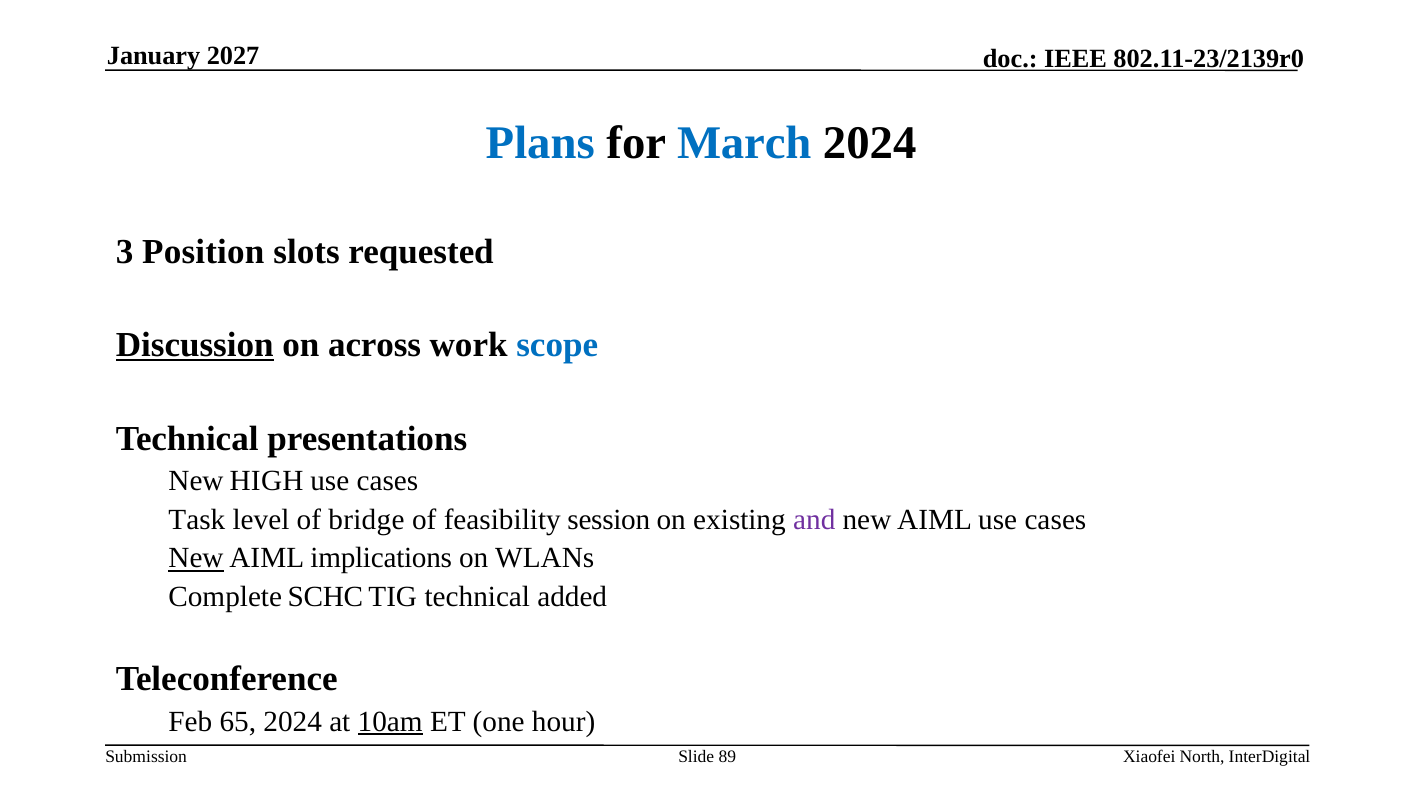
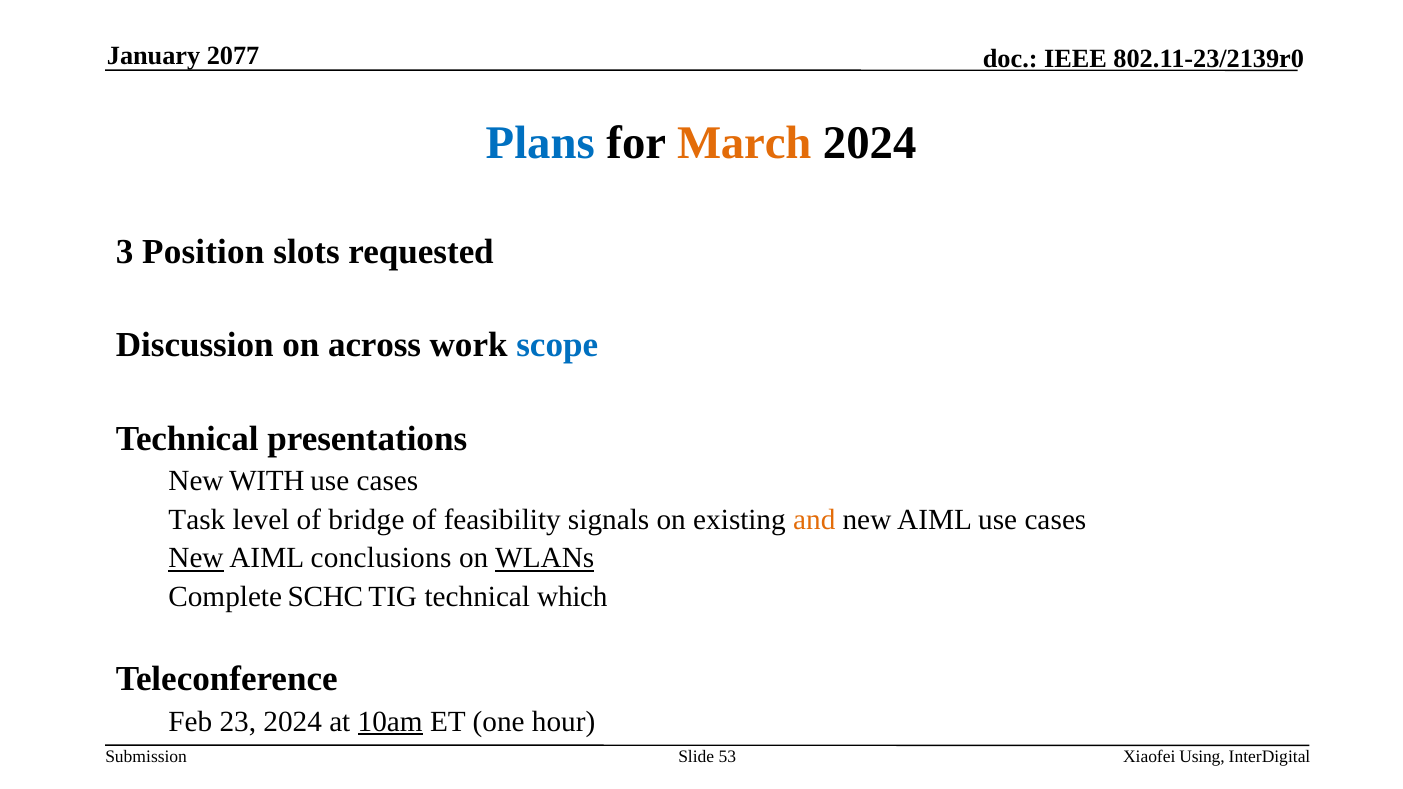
2027: 2027 -> 2077
March colour: blue -> orange
Discussion underline: present -> none
HIGH: HIGH -> WITH
session: session -> signals
and colour: purple -> orange
implications: implications -> conclusions
WLANs underline: none -> present
added: added -> which
65: 65 -> 23
89: 89 -> 53
North: North -> Using
